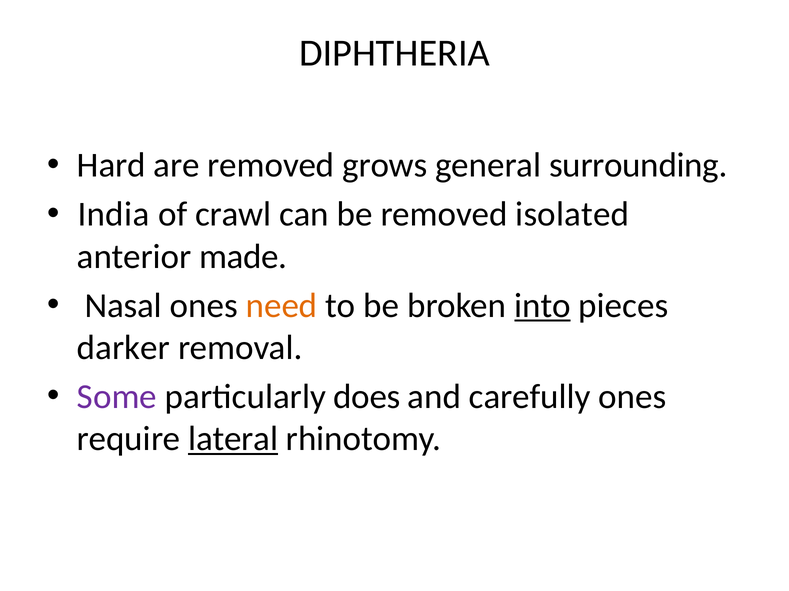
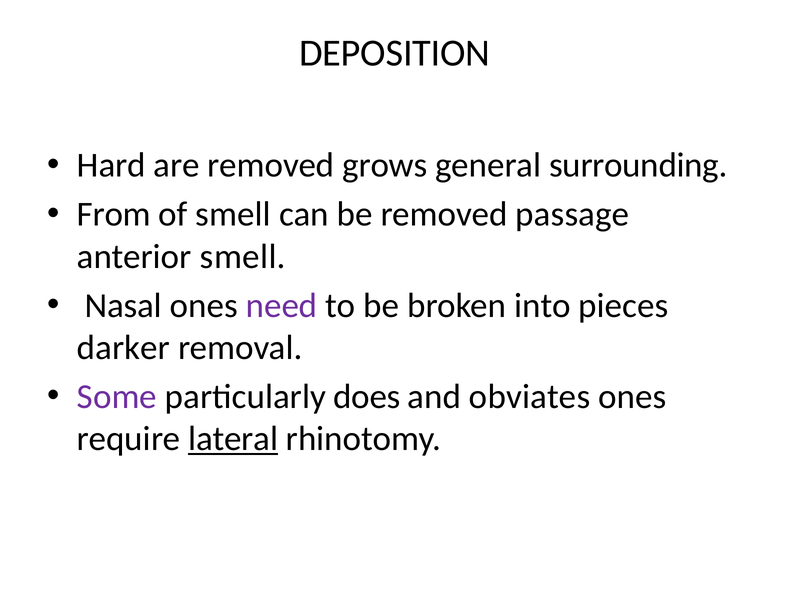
DIPHTHERIA: DIPHTHERIA -> DEPOSITION
India: India -> From
of crawl: crawl -> smell
isolated: isolated -> passage
anterior made: made -> smell
need colour: orange -> purple
into underline: present -> none
carefully: carefully -> obviates
